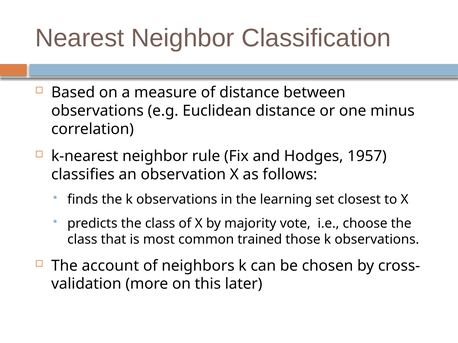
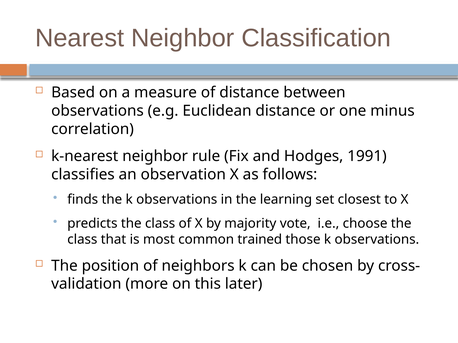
1957: 1957 -> 1991
account: account -> position
